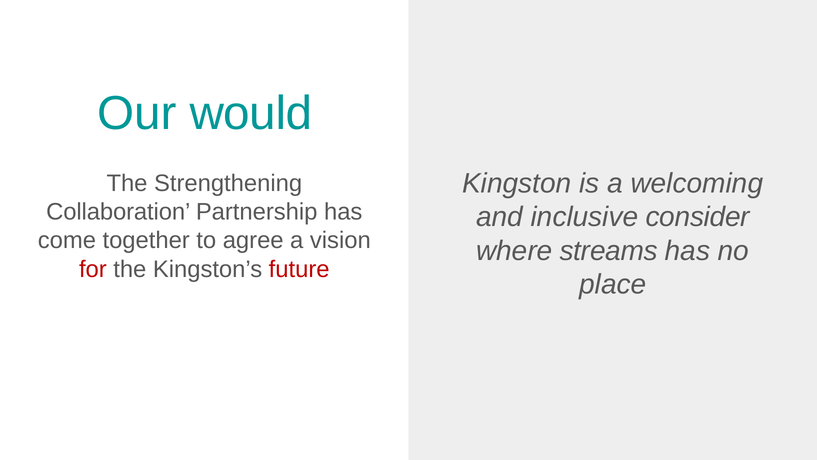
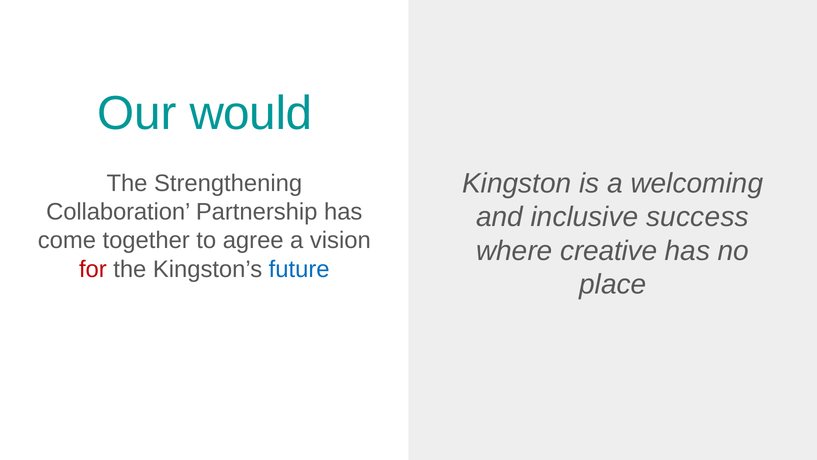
consider: consider -> success
streams: streams -> creative
future colour: red -> blue
